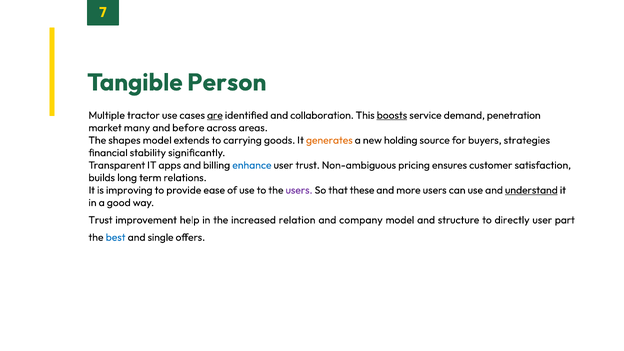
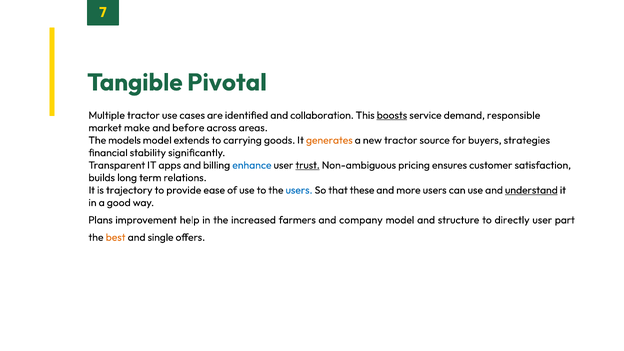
Person: Person -> Pivotal
are underline: present -> none
penetration: penetration -> responsible
many: many -> make
shapes: shapes -> models
new holding: holding -> tractor
trust at (308, 165) underline: none -> present
improving: improving -> trajectory
users at (299, 190) colour: purple -> blue
Trust at (101, 220): Trust -> Plans
relation: relation -> farmers
best colour: blue -> orange
